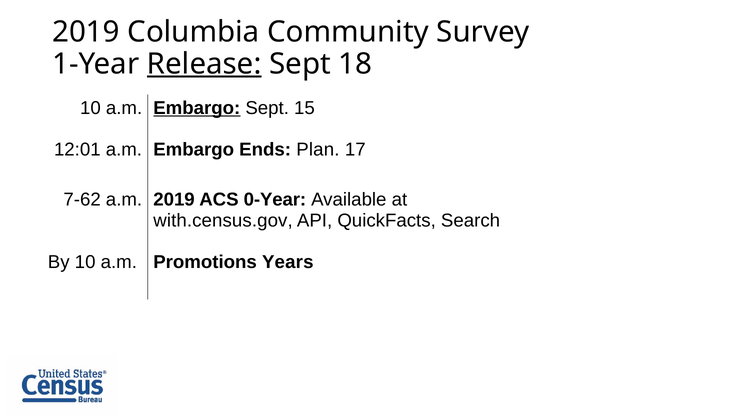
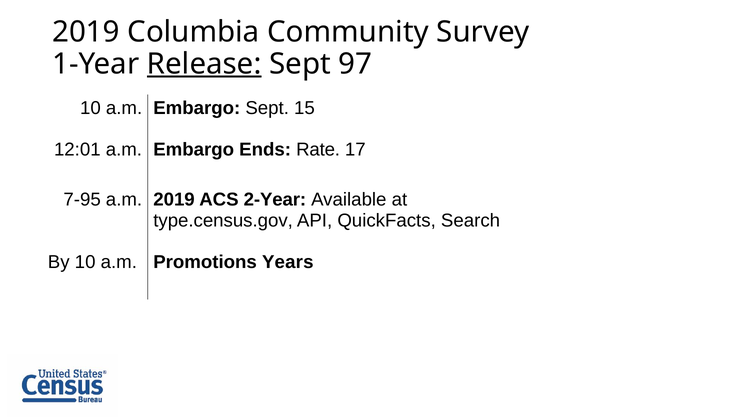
18: 18 -> 97
Embargo at (197, 108) underline: present -> none
Plan: Plan -> Rate
7-62: 7-62 -> 7-95
0-Year: 0-Year -> 2-Year
with.census.gov: with.census.gov -> type.census.gov
